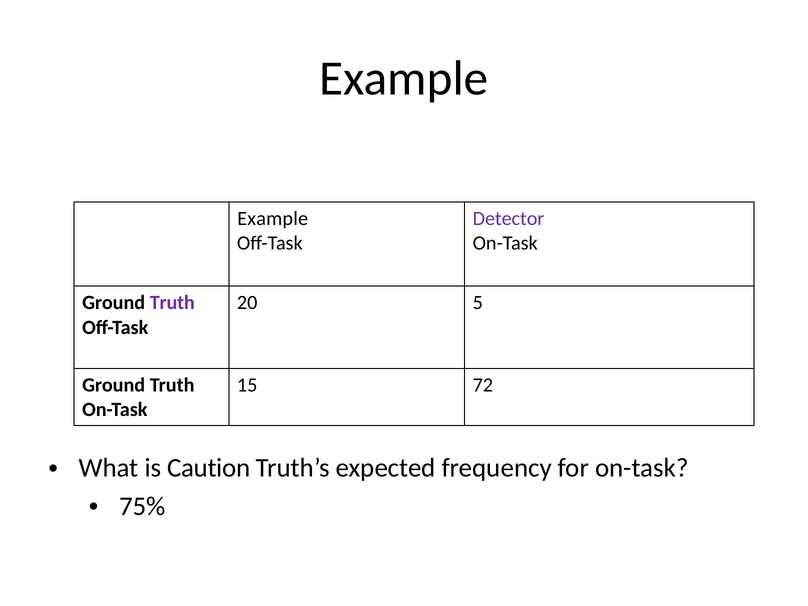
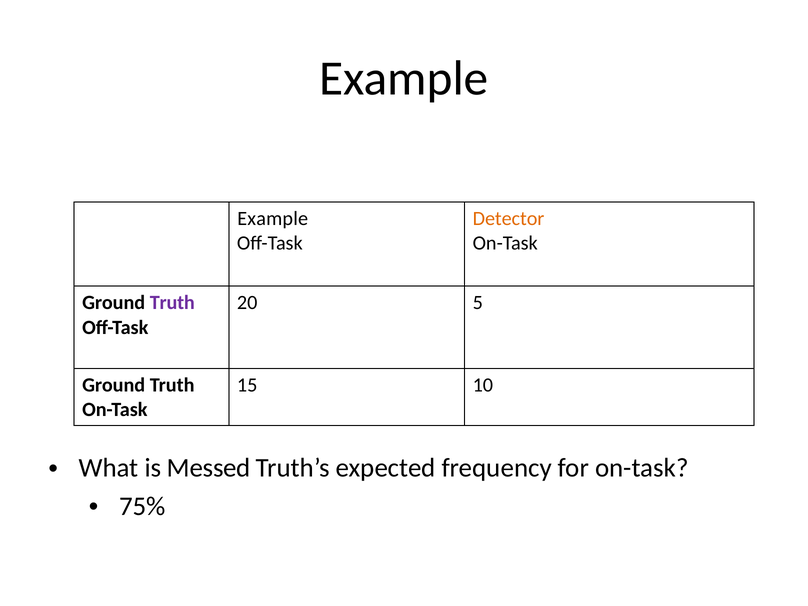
Detector colour: purple -> orange
72: 72 -> 10
Caution: Caution -> Messed
